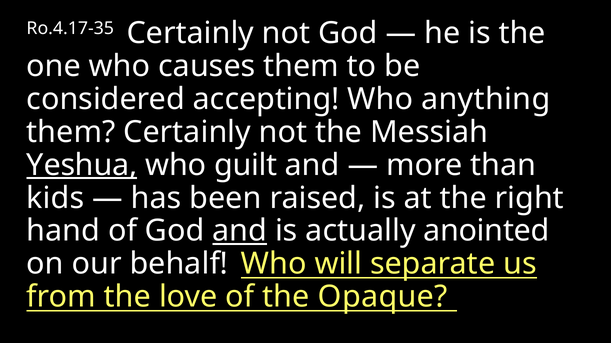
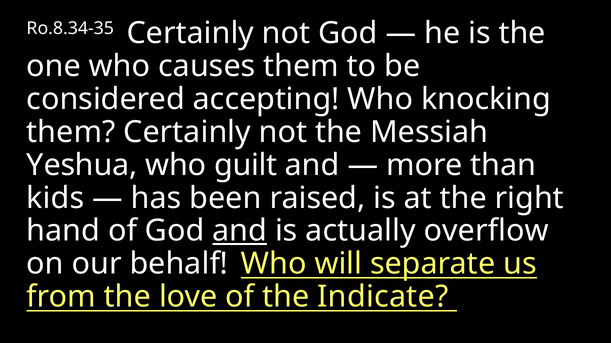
Ro.4.17-35: Ro.4.17-35 -> Ro.8.34-35
anything: anything -> knocking
Yeshua underline: present -> none
anointed: anointed -> overflow
Opaque: Opaque -> Indicate
